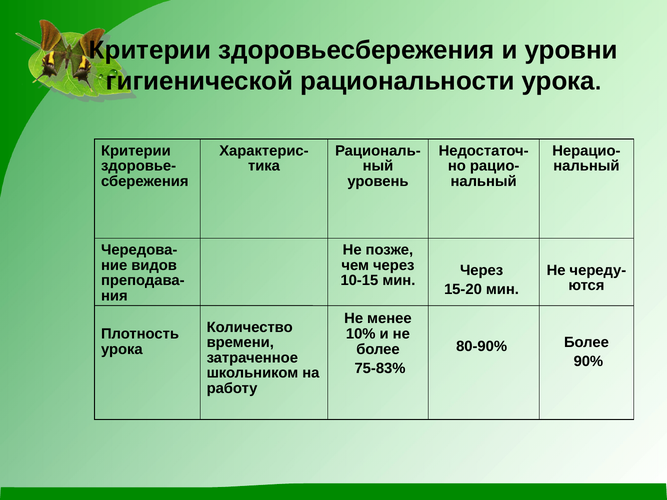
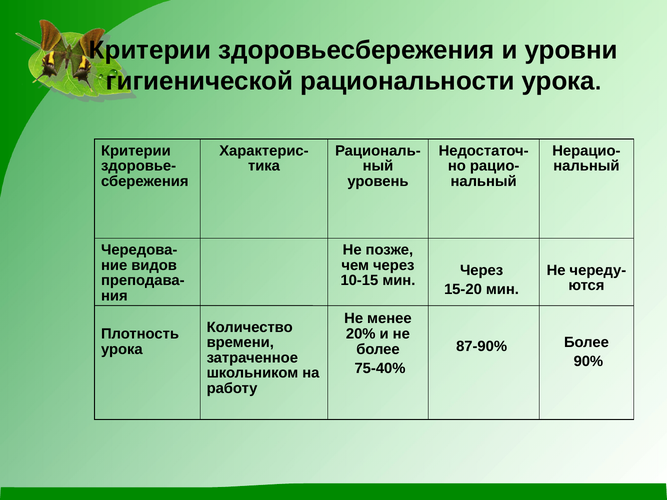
10%: 10% -> 20%
80-90%: 80-90% -> 87-90%
75-83%: 75-83% -> 75-40%
